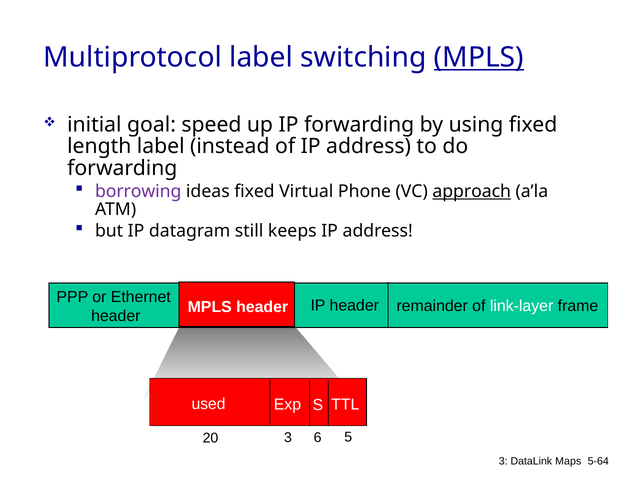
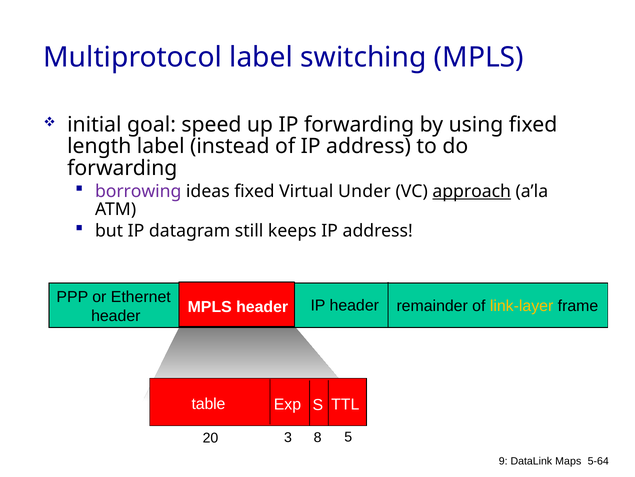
MPLS at (479, 58) underline: present -> none
Phone: Phone -> Under
link-layer colour: white -> yellow
used: used -> table
6: 6 -> 8
3 at (503, 461): 3 -> 9
